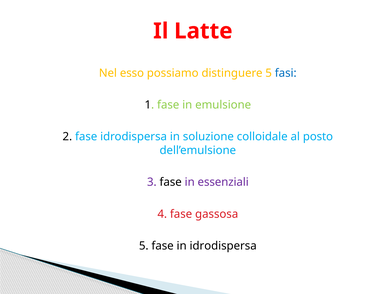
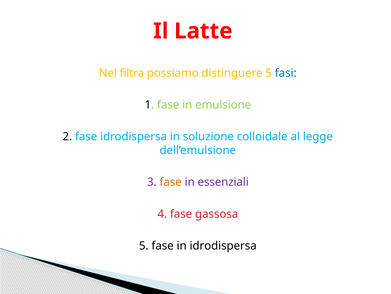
esso: esso -> filtra
posto: posto -> legge
fase at (171, 182) colour: black -> orange
